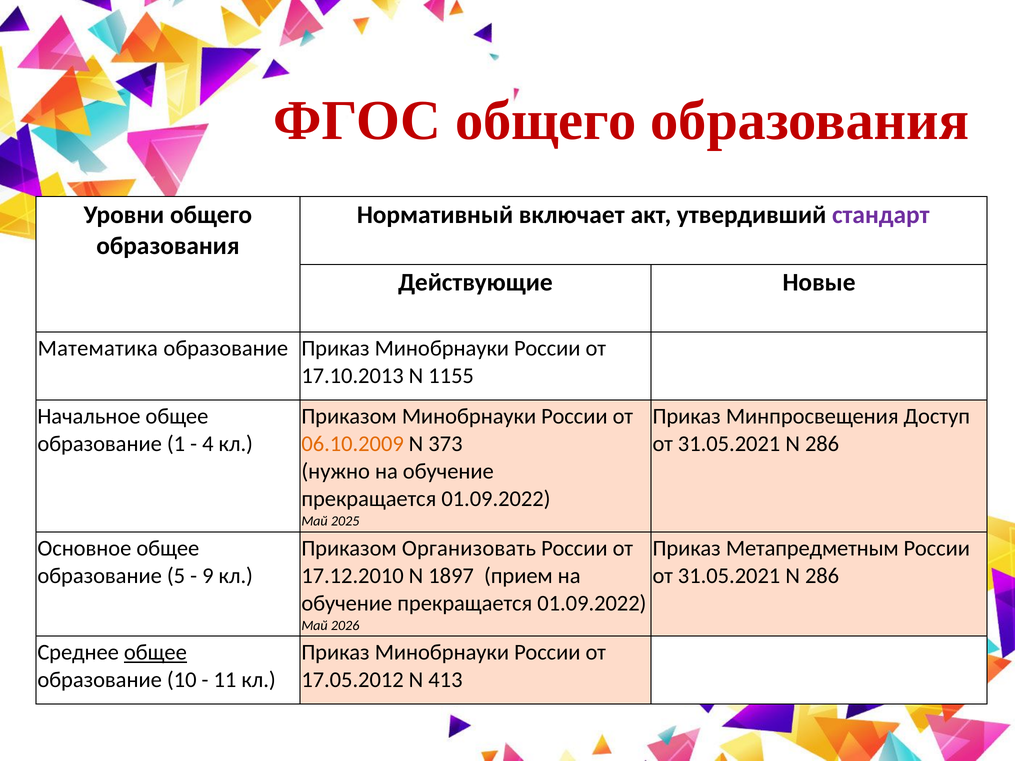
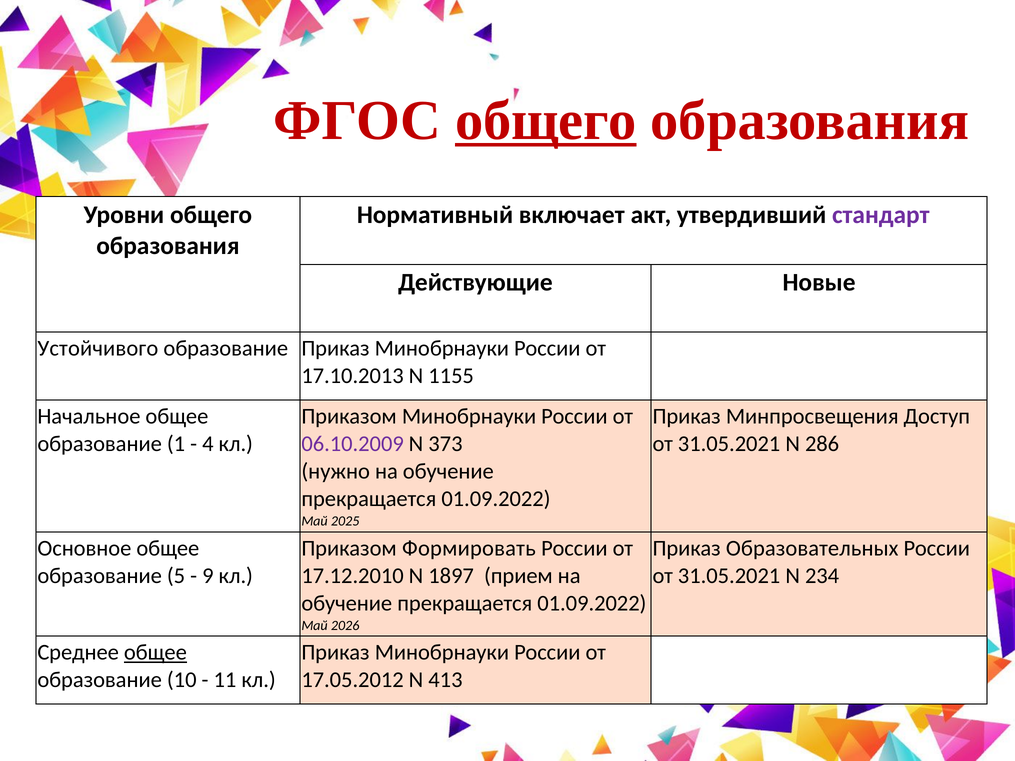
общего at (546, 121) underline: none -> present
Математика: Математика -> Устойчивого
06.10.2009 colour: orange -> purple
Организовать: Организовать -> Формировать
Метапредметным: Метапредметным -> Образовательных
286 at (822, 576): 286 -> 234
